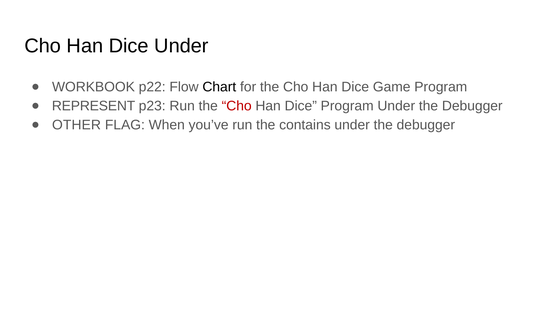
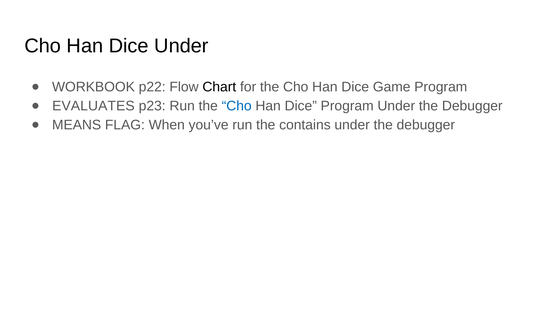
REPRESENT: REPRESENT -> EVALUATES
Cho at (237, 106) colour: red -> blue
OTHER: OTHER -> MEANS
